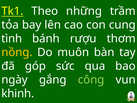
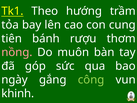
những: những -> hướng
tình: tình -> tiên
nồng colour: yellow -> pink
